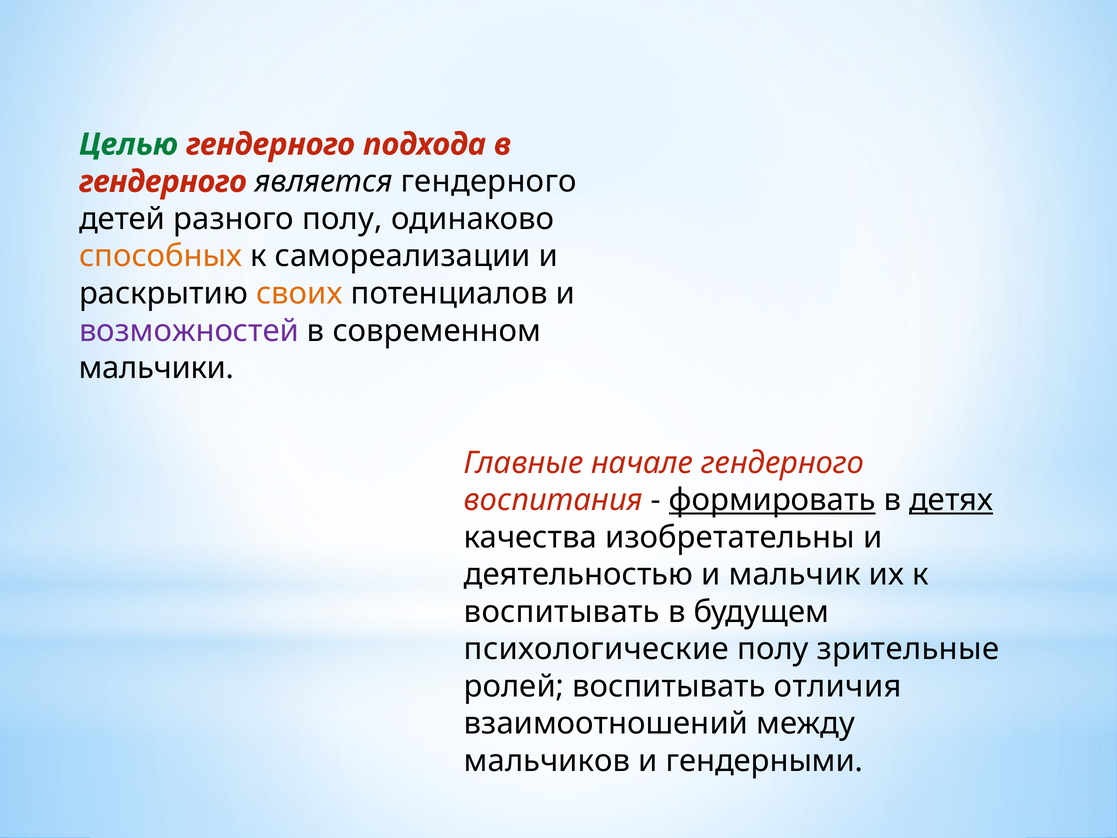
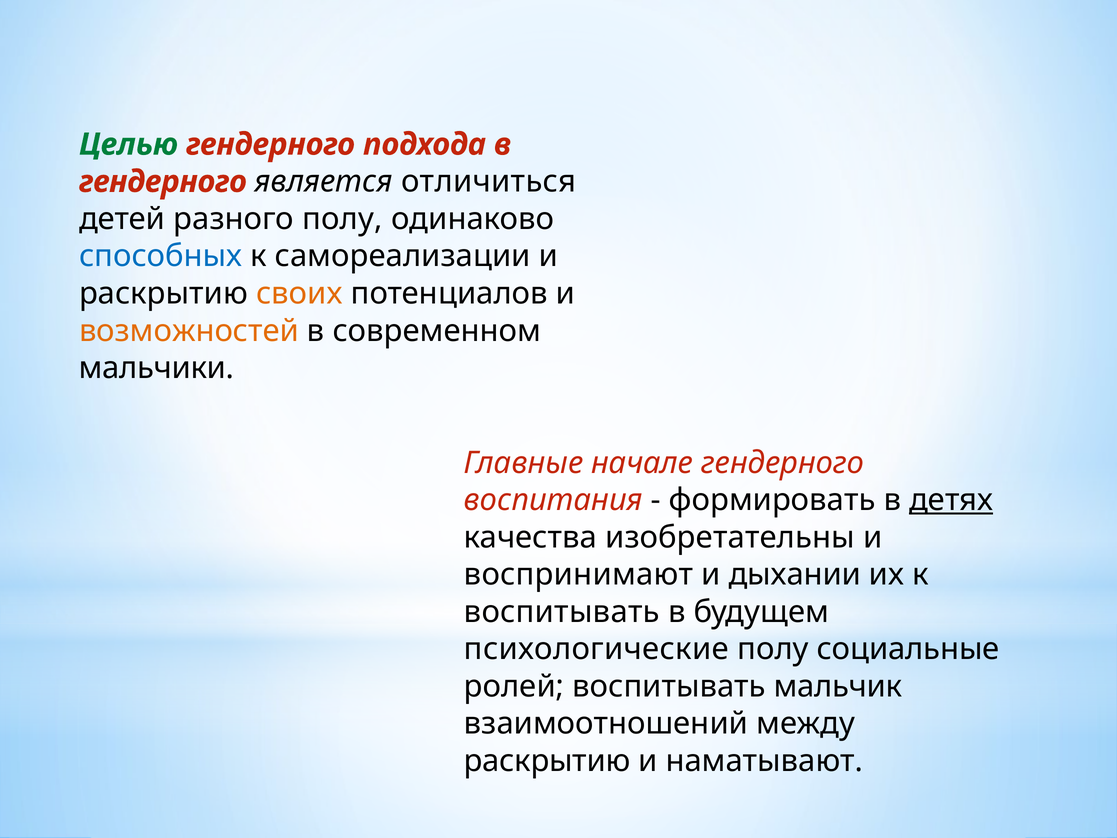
является гендерного: гендерного -> отличиться
способных colour: orange -> blue
возможностей colour: purple -> orange
формировать underline: present -> none
деятельностью: деятельностью -> воспринимают
мальчик: мальчик -> дыхании
зрительные: зрительные -> социальные
отличия: отличия -> мальчик
мальчиков at (547, 761): мальчиков -> раскрытию
гендерными: гендерными -> наматывают
